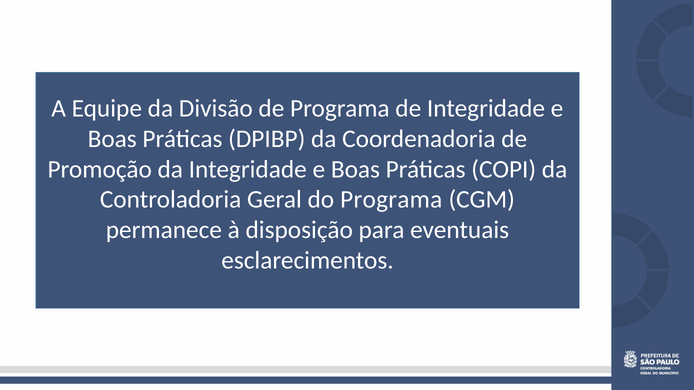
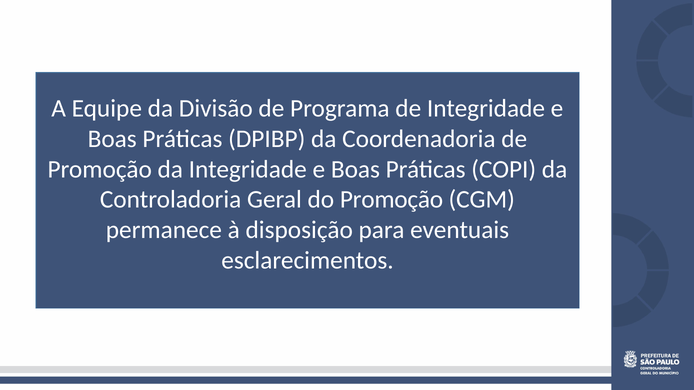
do Programa: Programa -> Promoção
